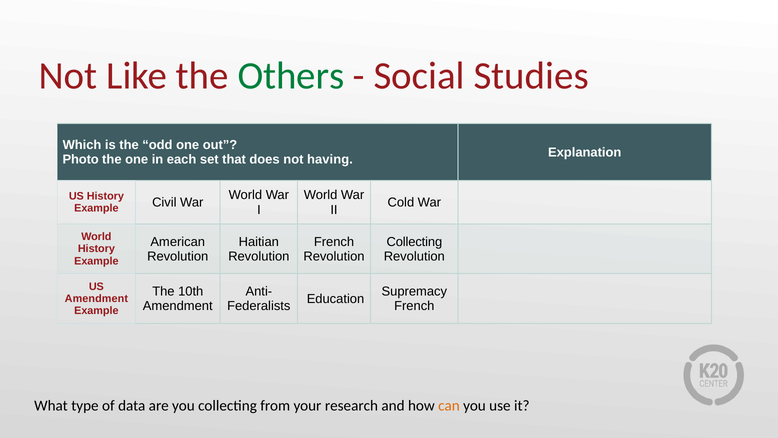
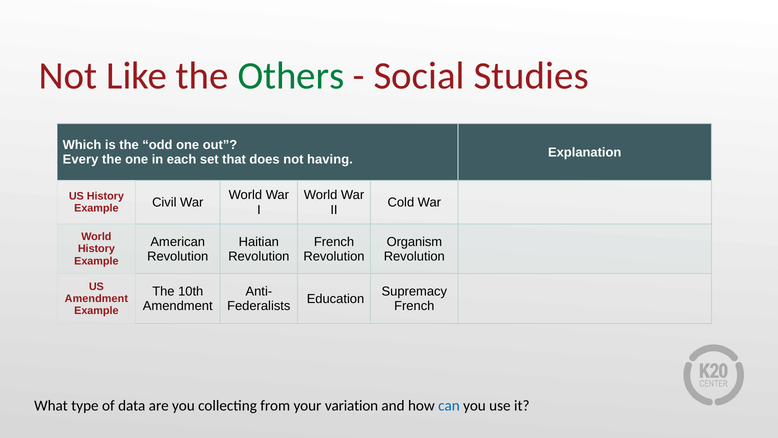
Photo: Photo -> Every
Collecting at (414, 242): Collecting -> Organism
research: research -> variation
can colour: orange -> blue
